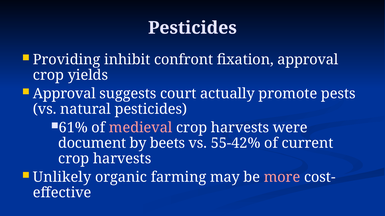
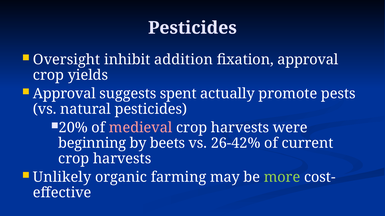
Providing: Providing -> Oversight
confront: confront -> addition
court: court -> spent
61%: 61% -> 20%
document: document -> beginning
55-42%: 55-42% -> 26-42%
more colour: pink -> light green
